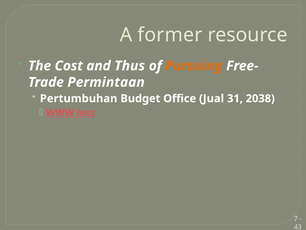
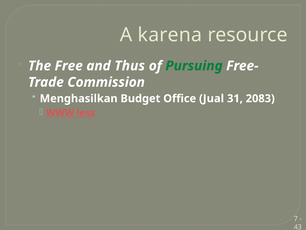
former: former -> karena
Cost: Cost -> Free
Pursuing colour: orange -> green
Permintaan: Permintaan -> Commission
Pertumbuhan: Pertumbuhan -> Menghasilkan
2038: 2038 -> 2083
